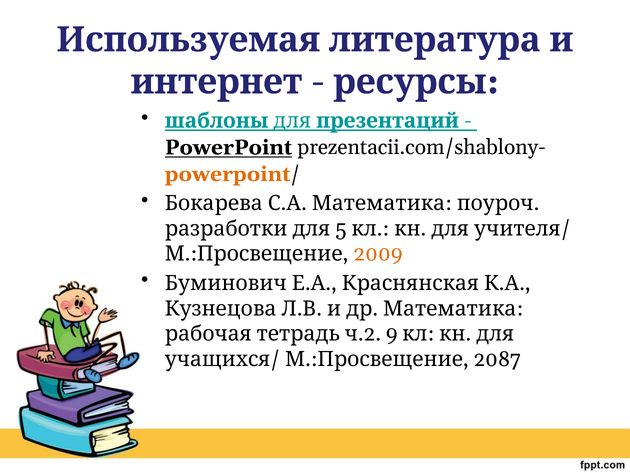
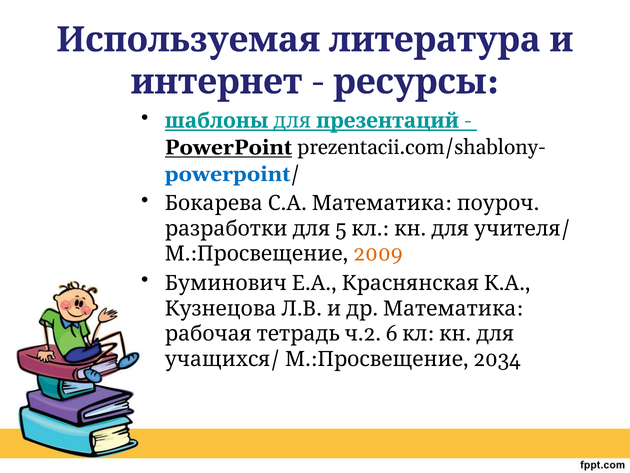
powerpoint at (228, 174) colour: orange -> blue
9: 9 -> 6
2087: 2087 -> 2034
